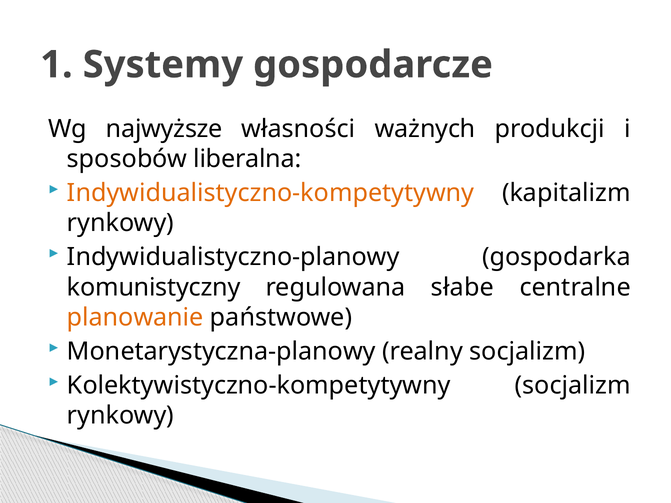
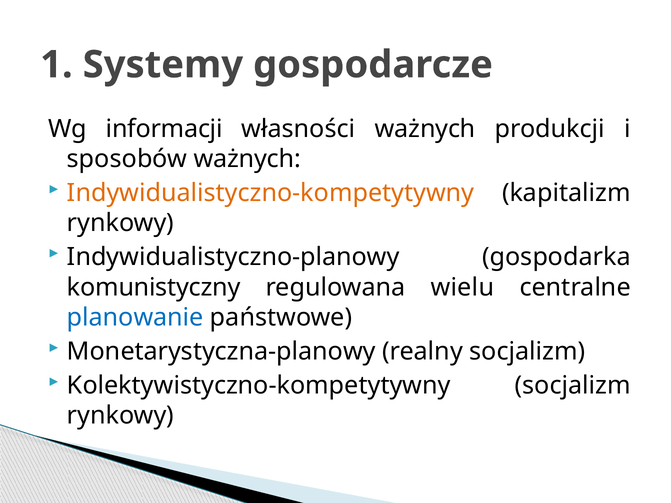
najwyższe: najwyższe -> informacji
sposobów liberalna: liberalna -> ważnych
słabe: słabe -> wielu
planowanie colour: orange -> blue
